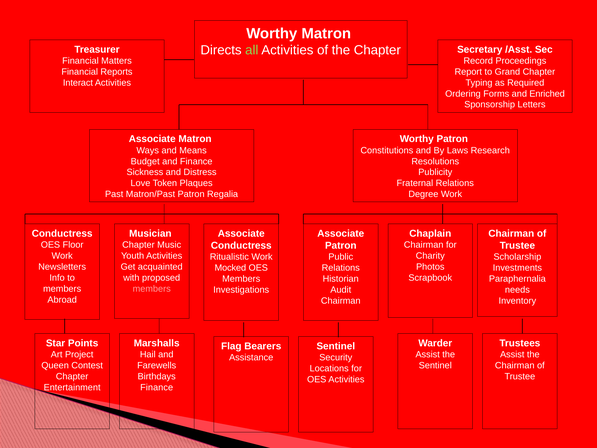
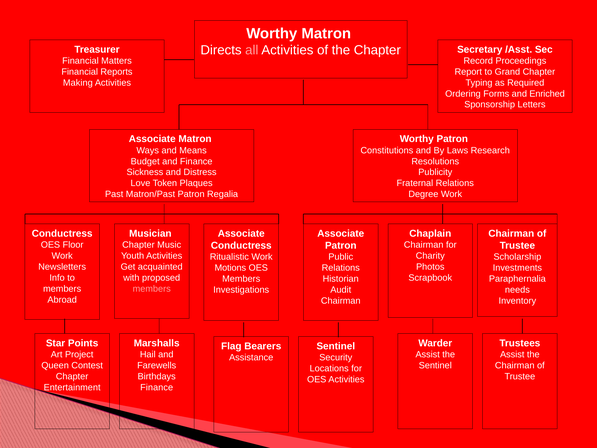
all colour: light green -> pink
Interact: Interact -> Making
Mocked: Mocked -> Motions
